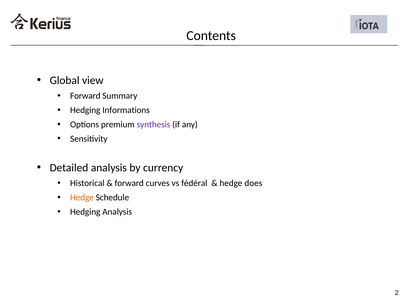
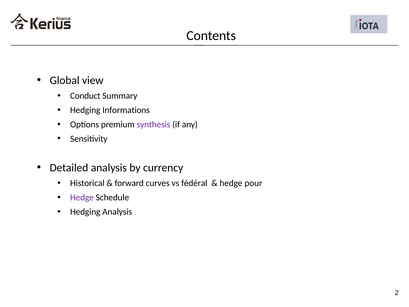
Forward at (85, 96): Forward -> Conduct
does: does -> pour
Hedge at (82, 197) colour: orange -> purple
